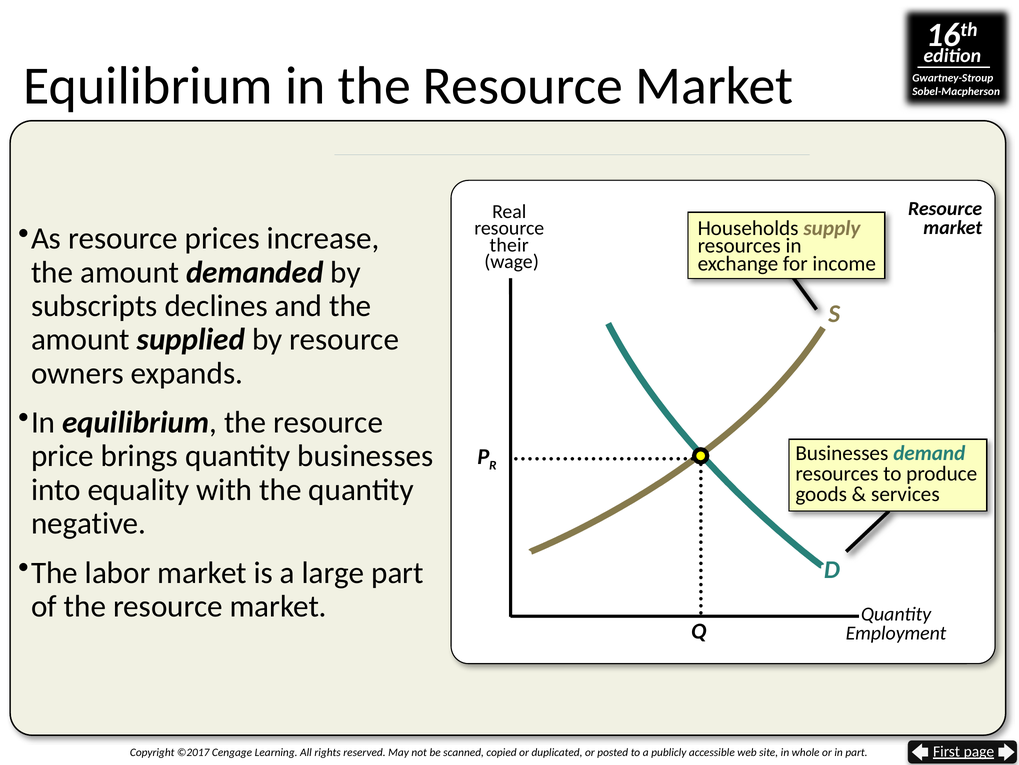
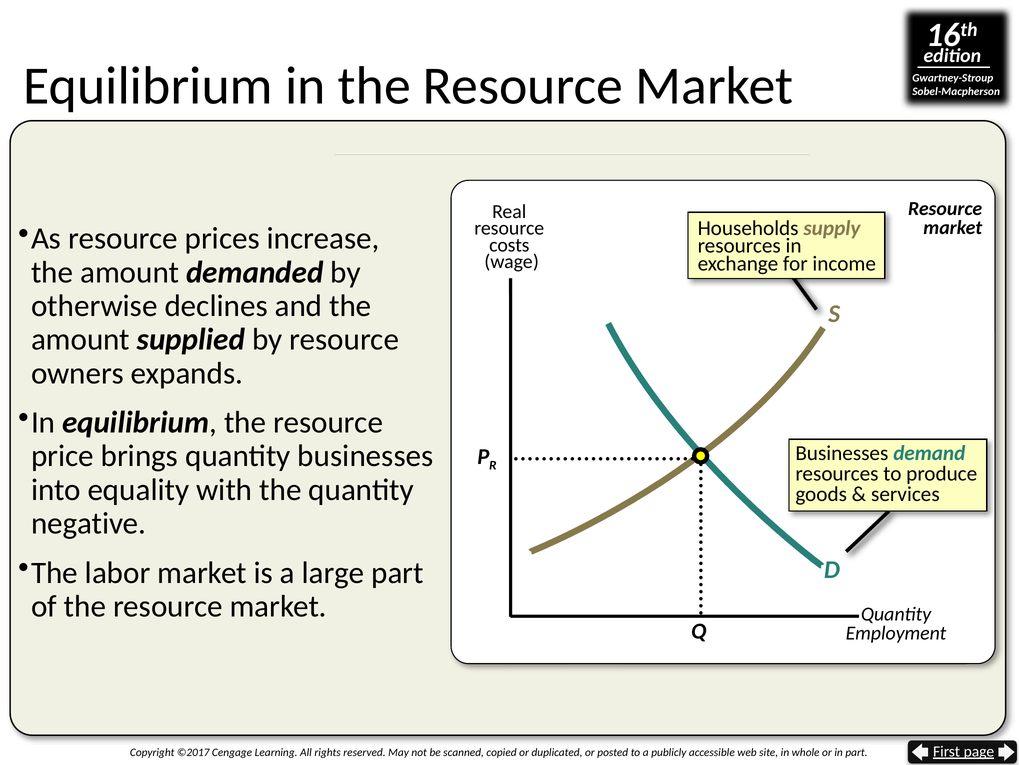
their: their -> costs
subscripts: subscripts -> otherwise
